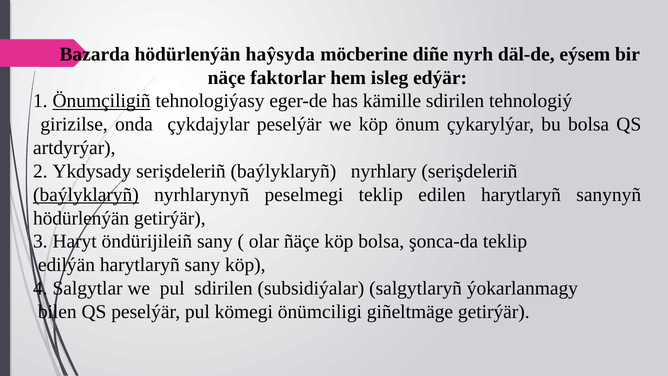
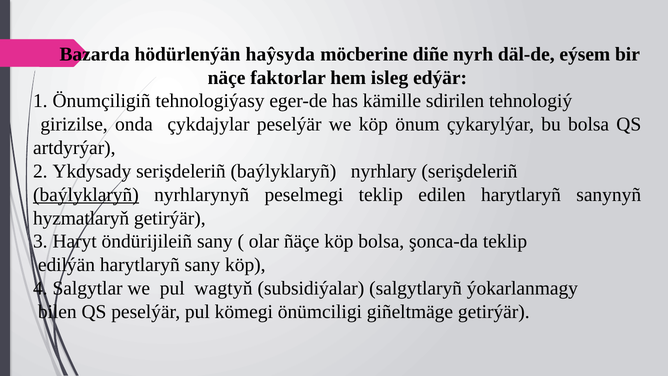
Önumçiligiñ underline: present -> none
hödürlenýän at (81, 218): hödürlenýän -> hyzmatlaryň
pul sdirilen: sdirilen -> wagtyň
